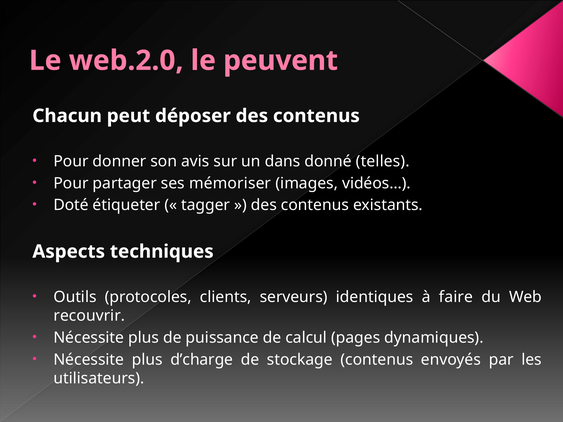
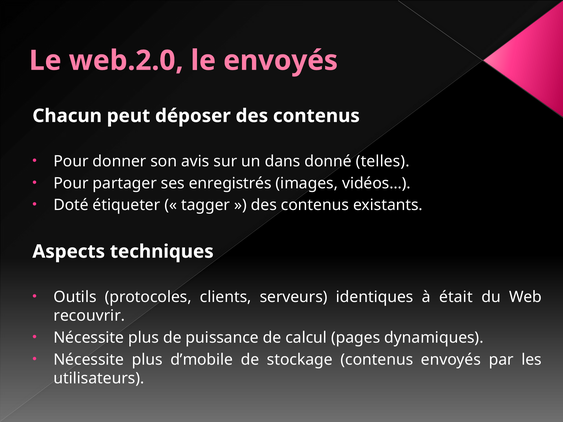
le peuvent: peuvent -> envoyés
mémoriser: mémoriser -> enregistrés
faire: faire -> était
d’charge: d’charge -> d’mobile
